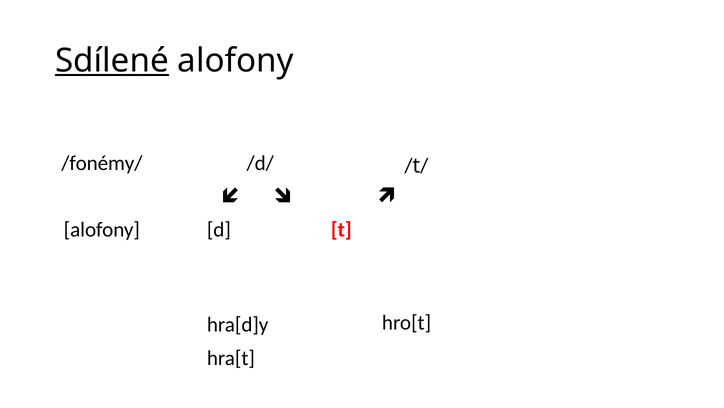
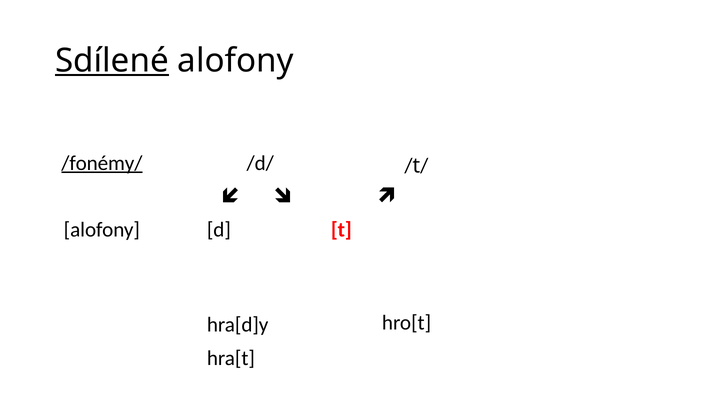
/fonémy/ underline: none -> present
